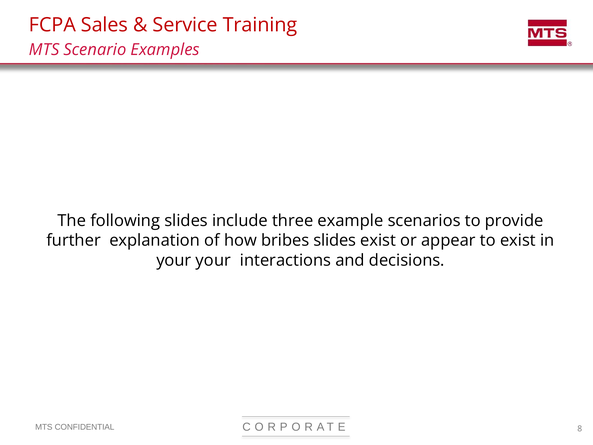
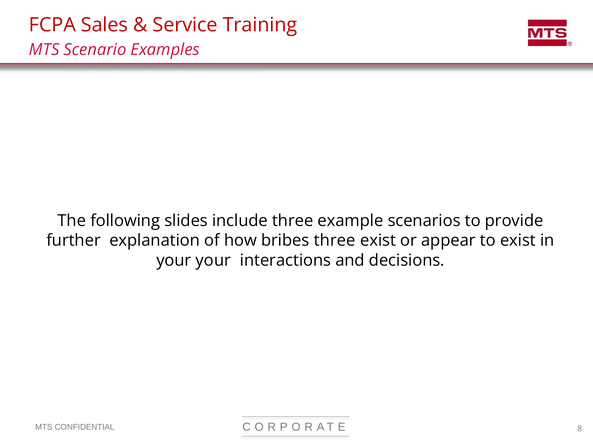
bribes slides: slides -> three
